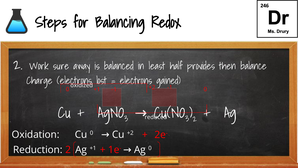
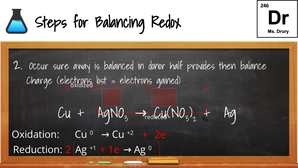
Work: Work -> Occur
least: least -> donor
